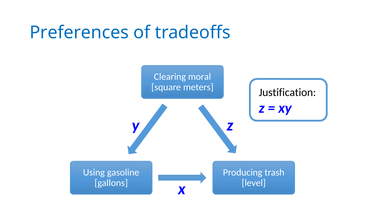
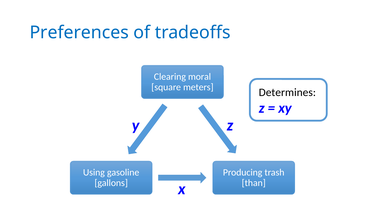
Justification: Justification -> Determines
level: level -> than
